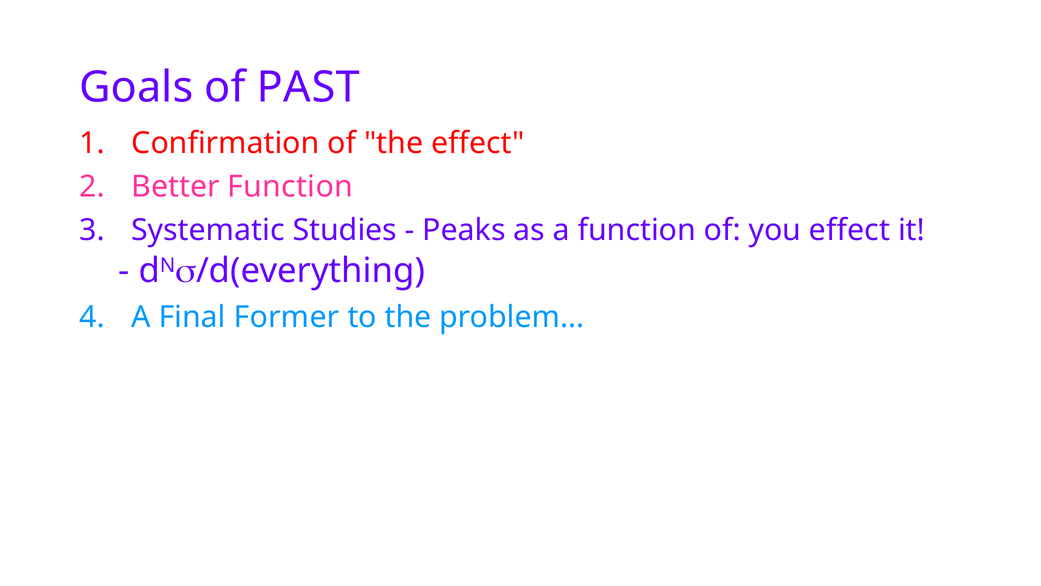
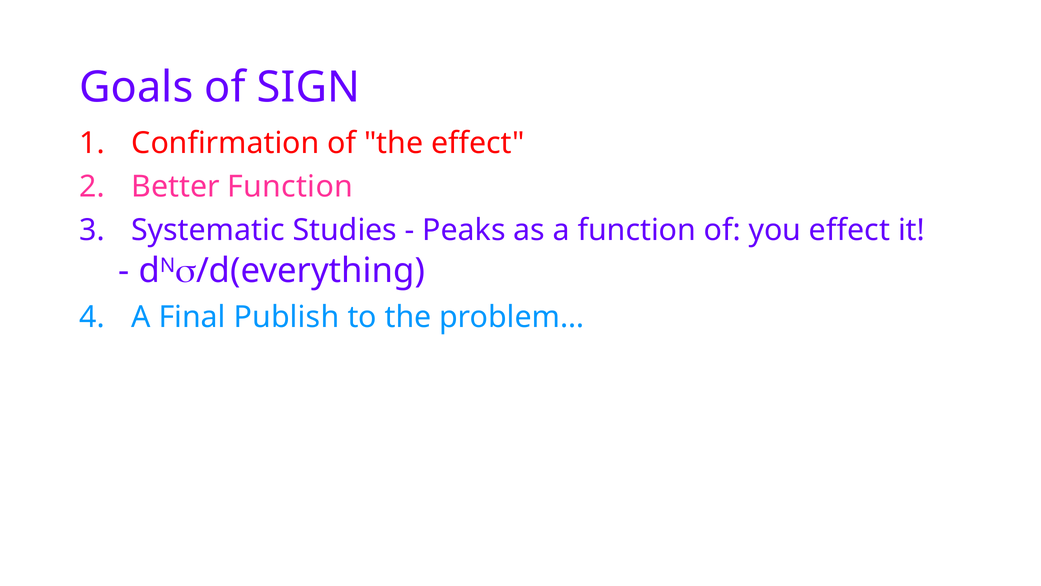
PAST: PAST -> SIGN
Former: Former -> Publish
